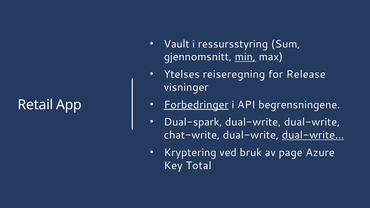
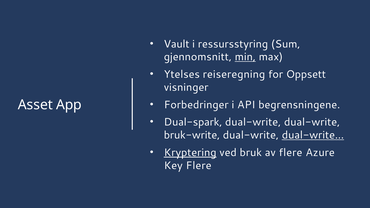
Release: Release -> Oppsett
Forbedringer underline: present -> none
Retail: Retail -> Asset
chat-write: chat-write -> bruk-write
Kryptering underline: none -> present
av page: page -> flere
Key Total: Total -> Flere
